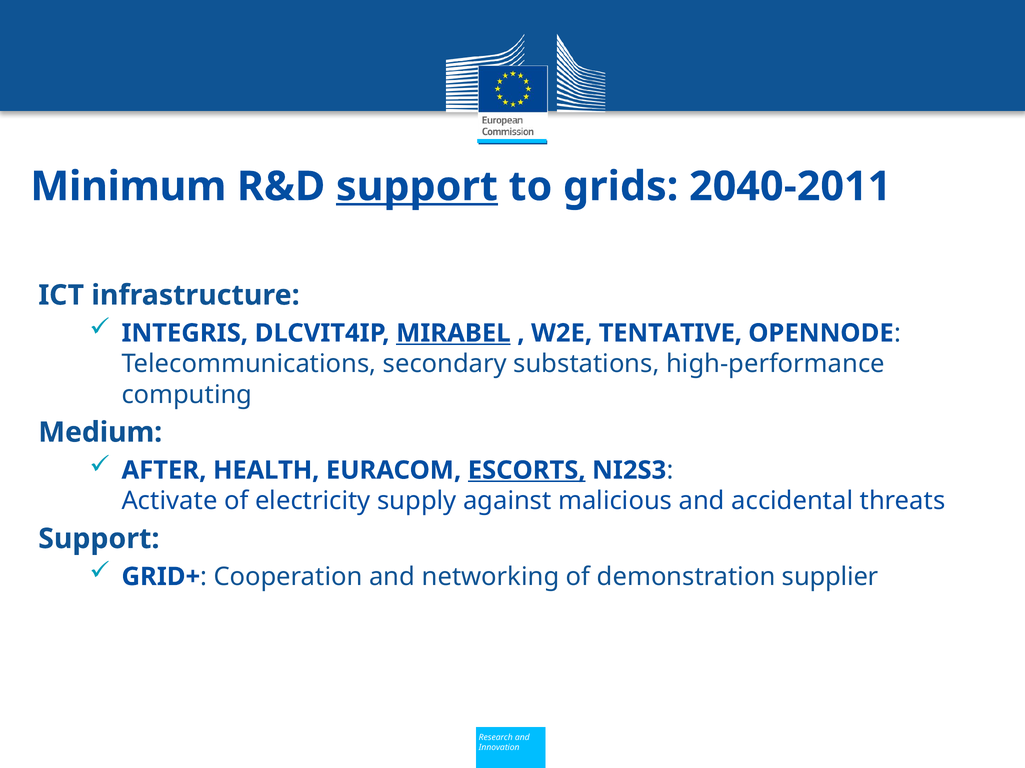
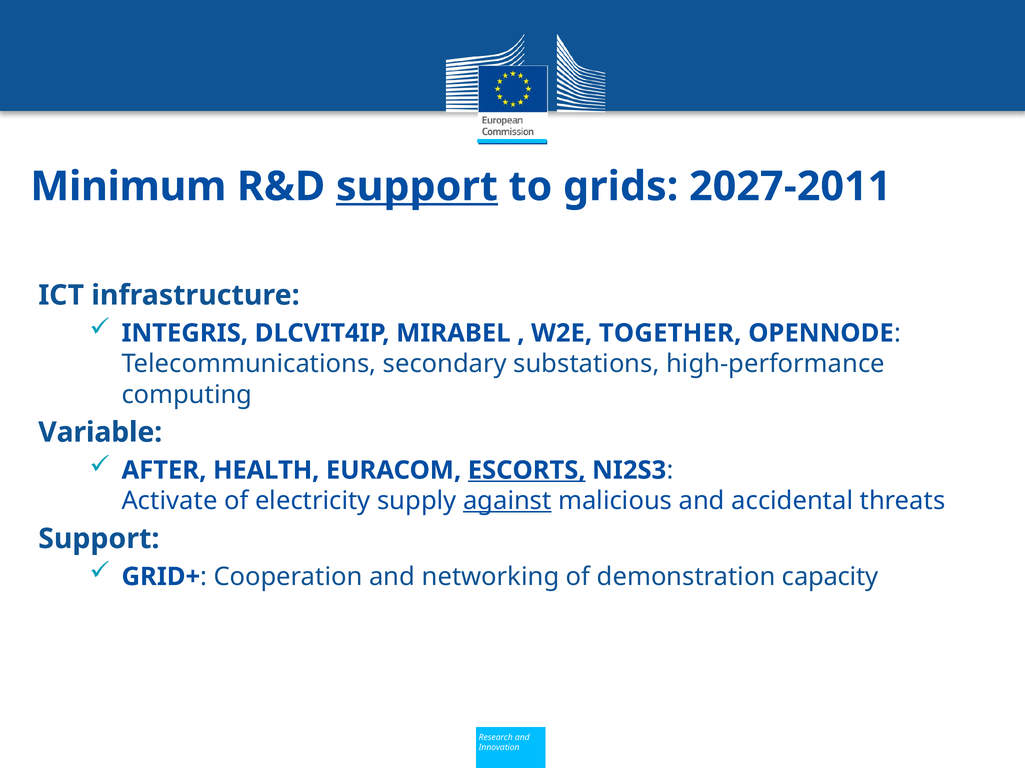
2040-2011: 2040-2011 -> 2027-2011
MIRABEL underline: present -> none
TENTATIVE: TENTATIVE -> TOGETHER
Medium: Medium -> Variable
against underline: none -> present
supplier: supplier -> capacity
